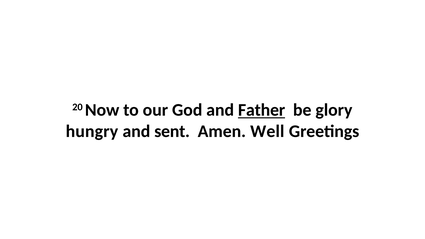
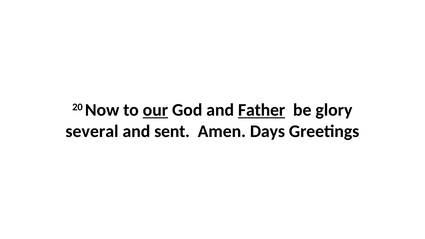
our underline: none -> present
hungry: hungry -> several
Well: Well -> Days
